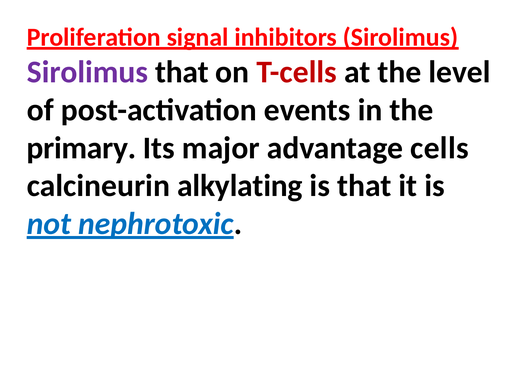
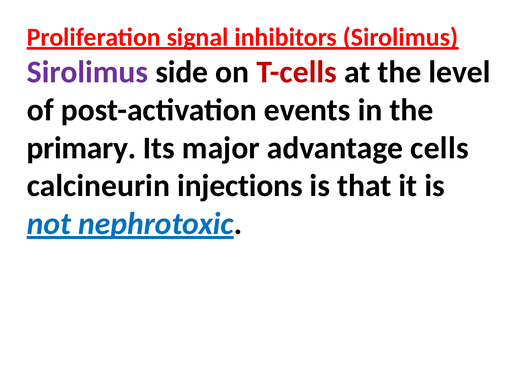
Sirolimus that: that -> side
alkylating: alkylating -> injections
